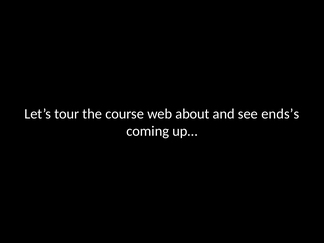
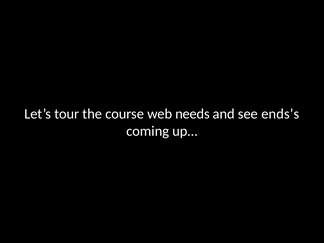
about: about -> needs
